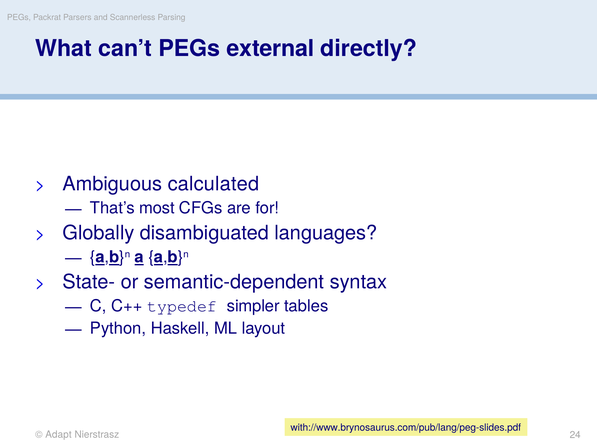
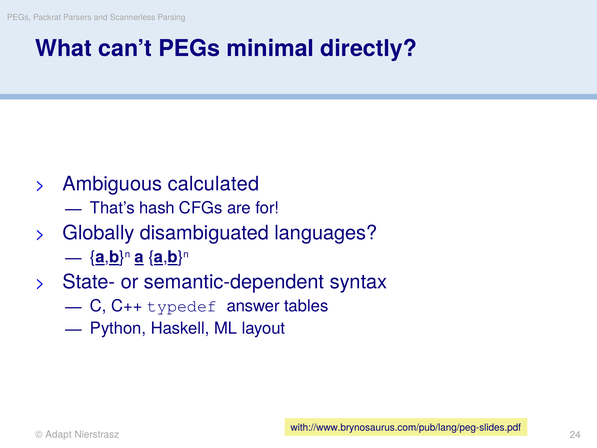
external: external -> minimal
most: most -> hash
simpler: simpler -> answer
